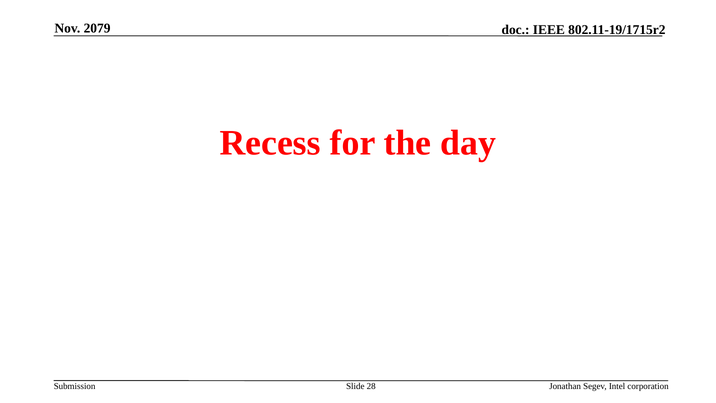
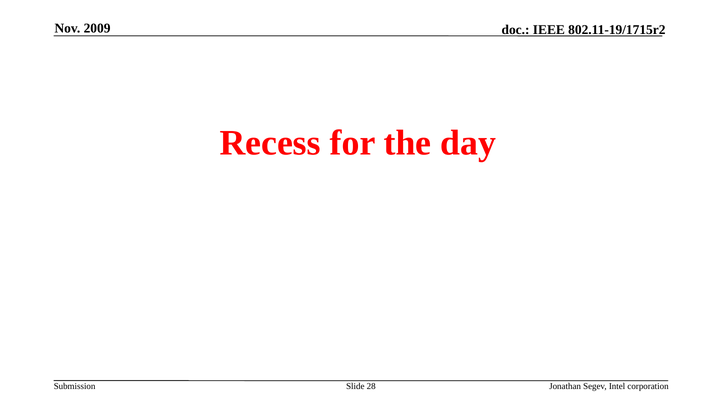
2079: 2079 -> 2009
